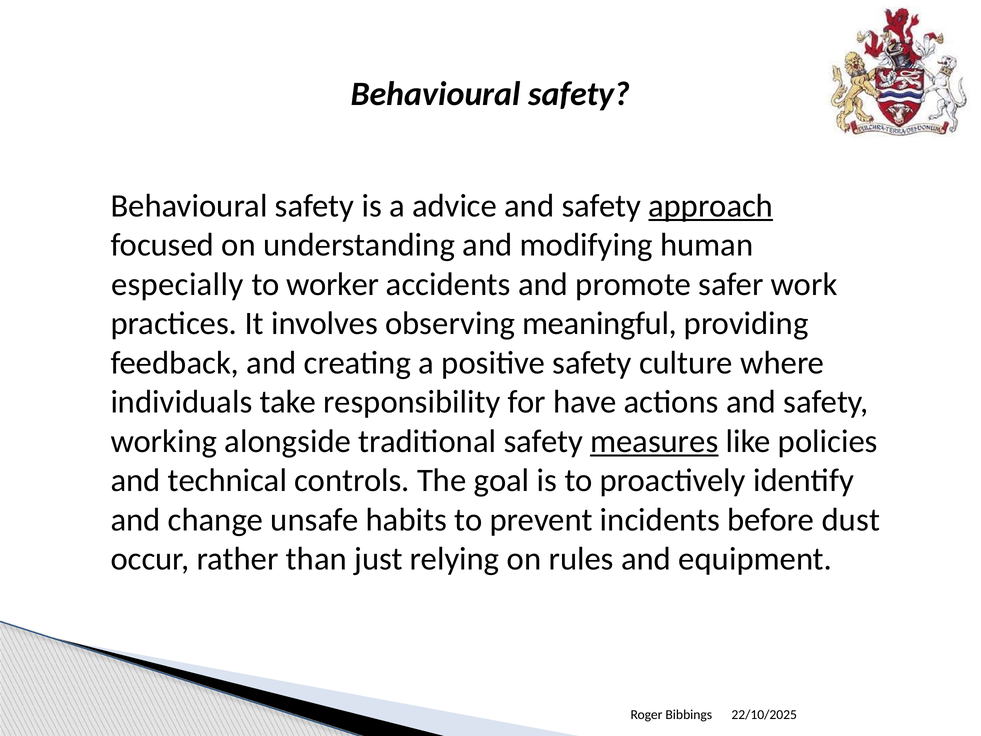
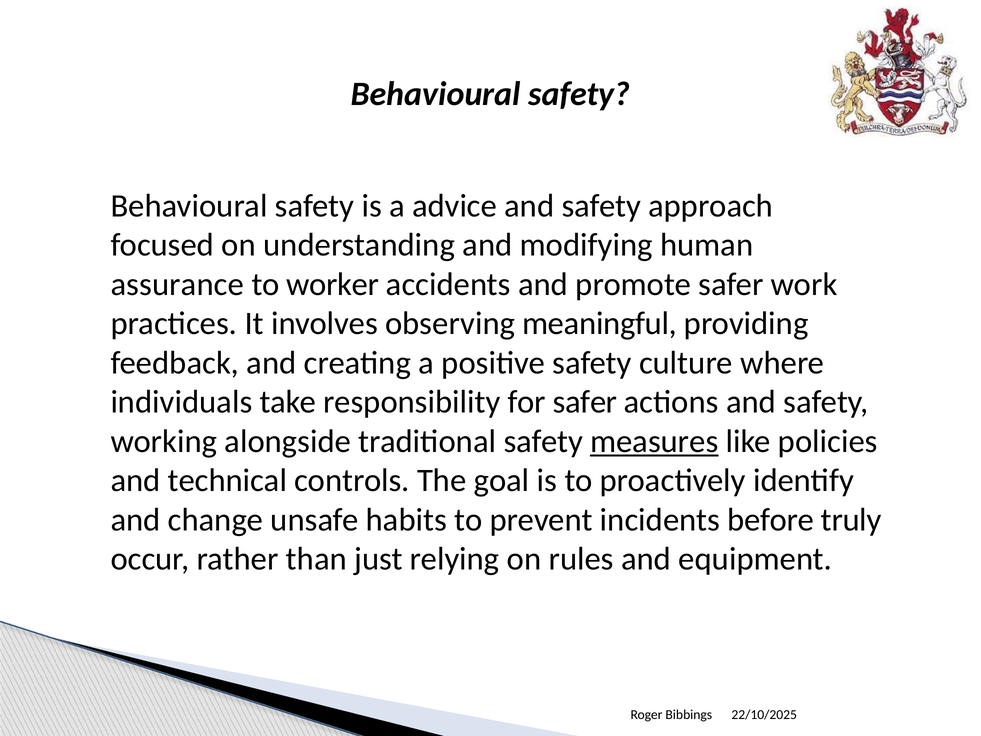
approach underline: present -> none
especially: especially -> assurance
for have: have -> safer
dust: dust -> truly
